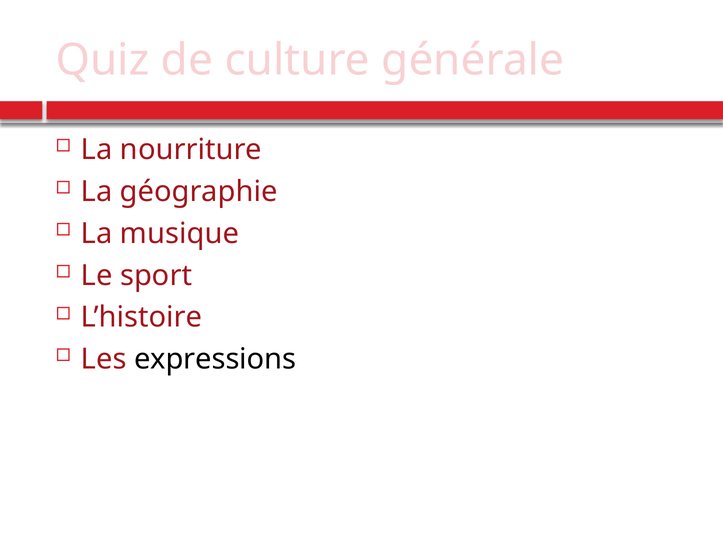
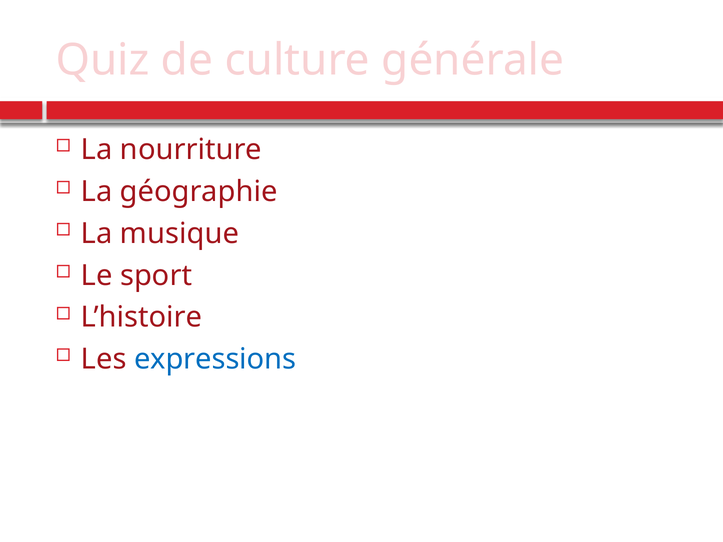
expressions colour: black -> blue
